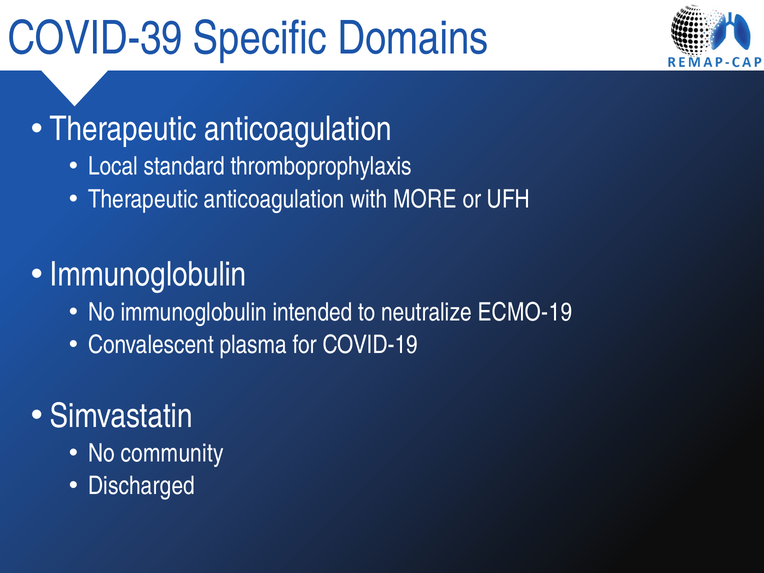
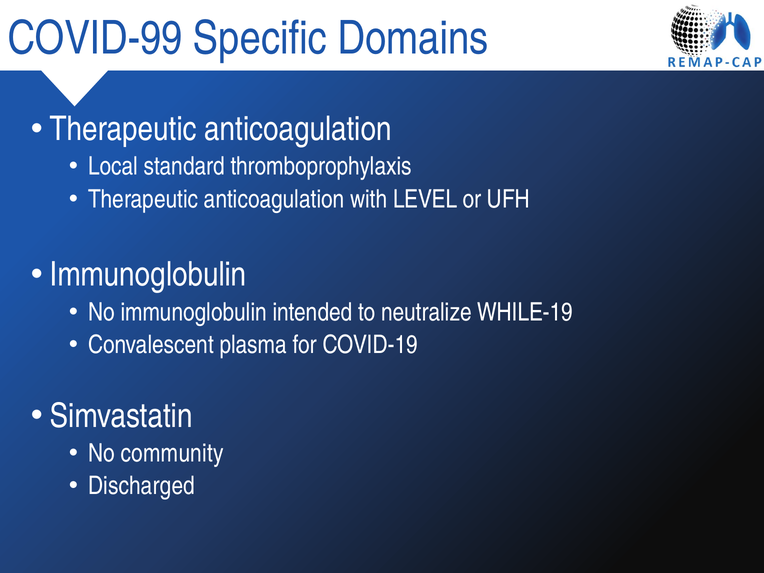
COVID-39: COVID-39 -> COVID-99
MORE: MORE -> LEVEL
ECMO-19: ECMO-19 -> WHILE-19
